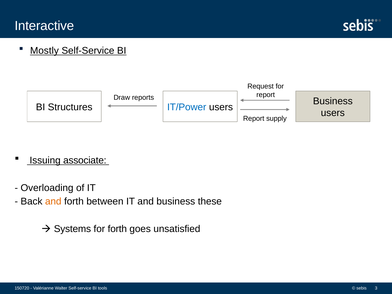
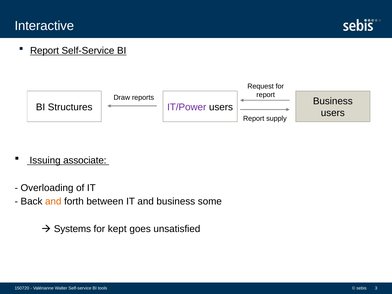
Mostly at (44, 51): Mostly -> Report
IT/Power colour: blue -> purple
these: these -> some
for forth: forth -> kept
